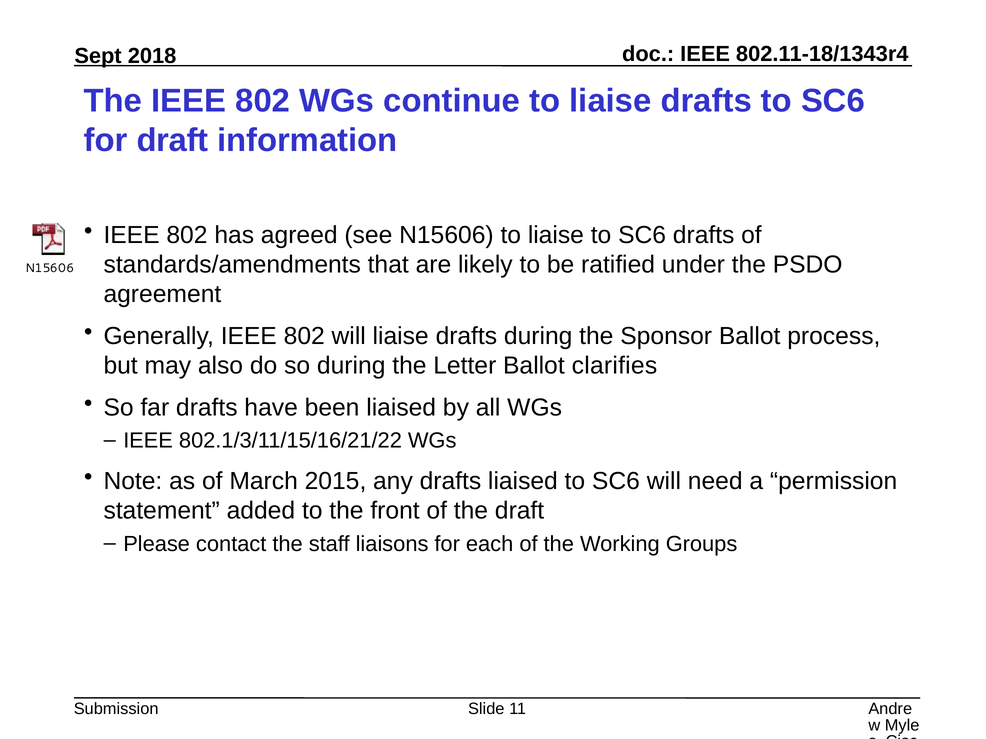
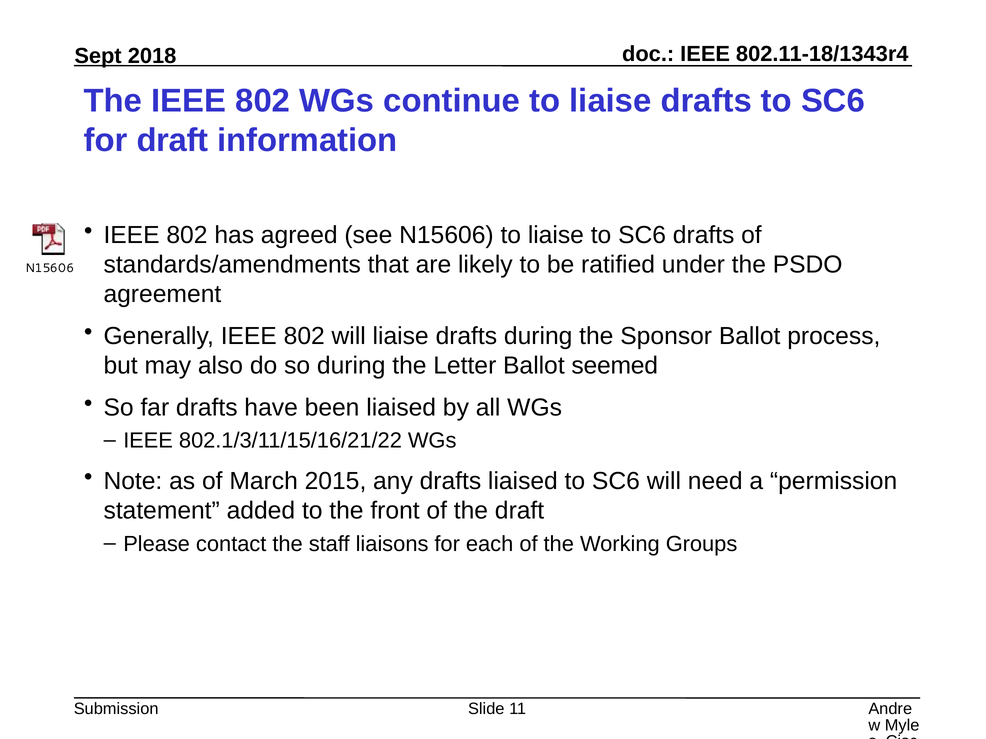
clarifies: clarifies -> seemed
